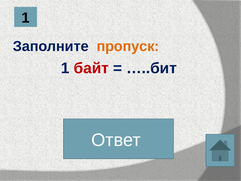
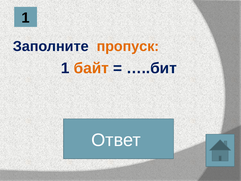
байт colour: red -> orange
